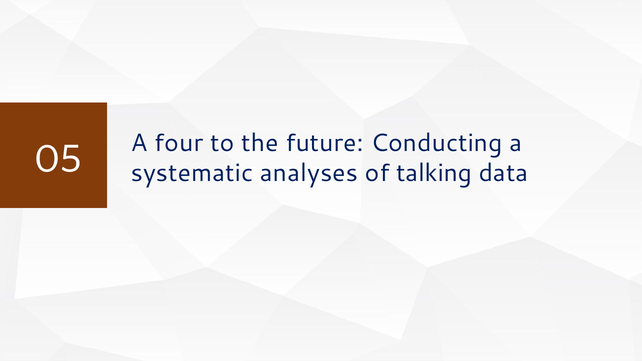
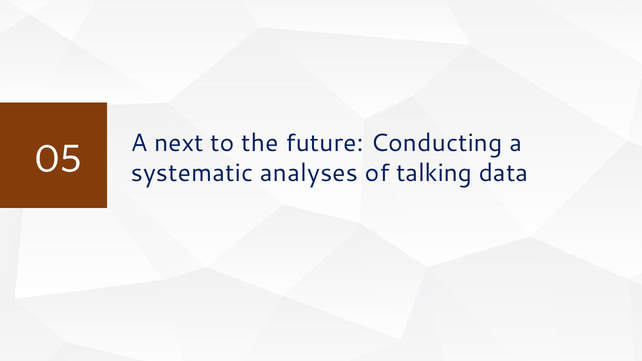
four: four -> next
